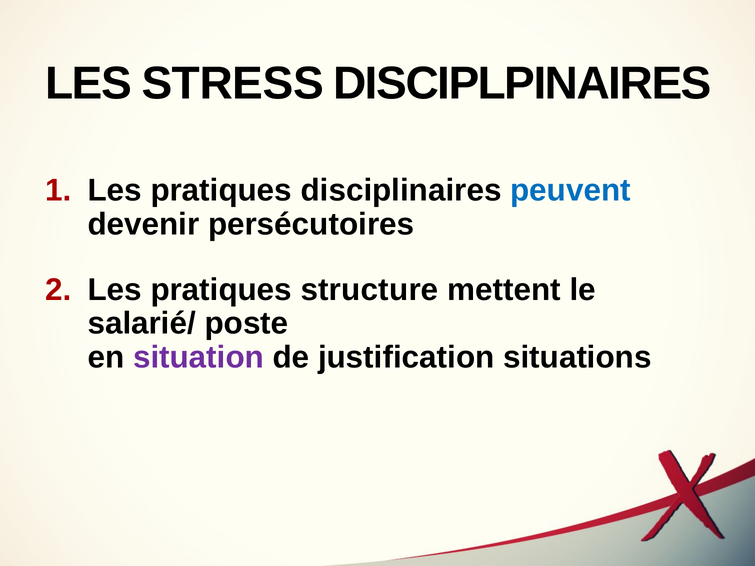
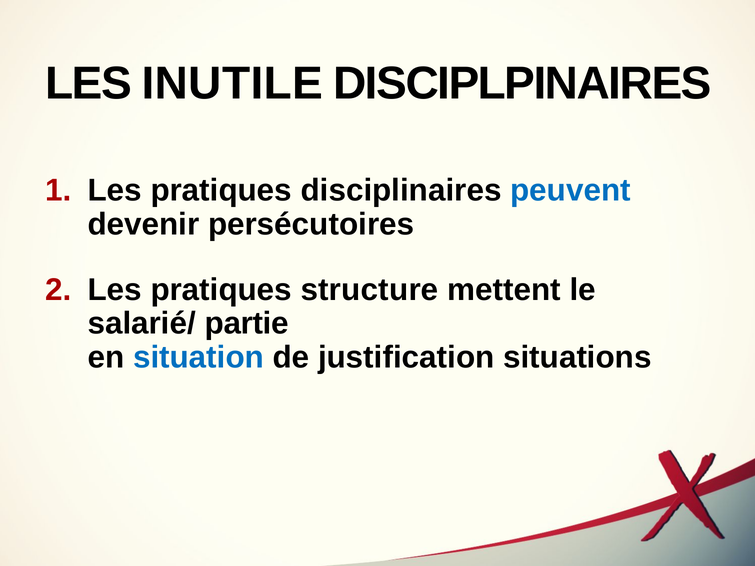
STRESS: STRESS -> INUTILE
poste: poste -> partie
situation colour: purple -> blue
